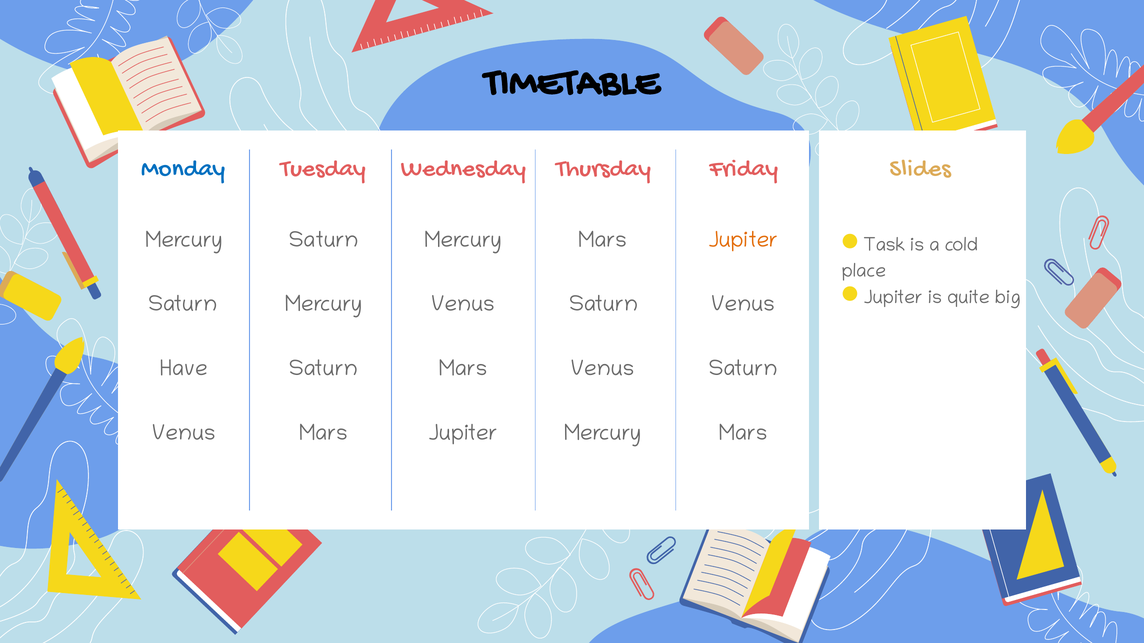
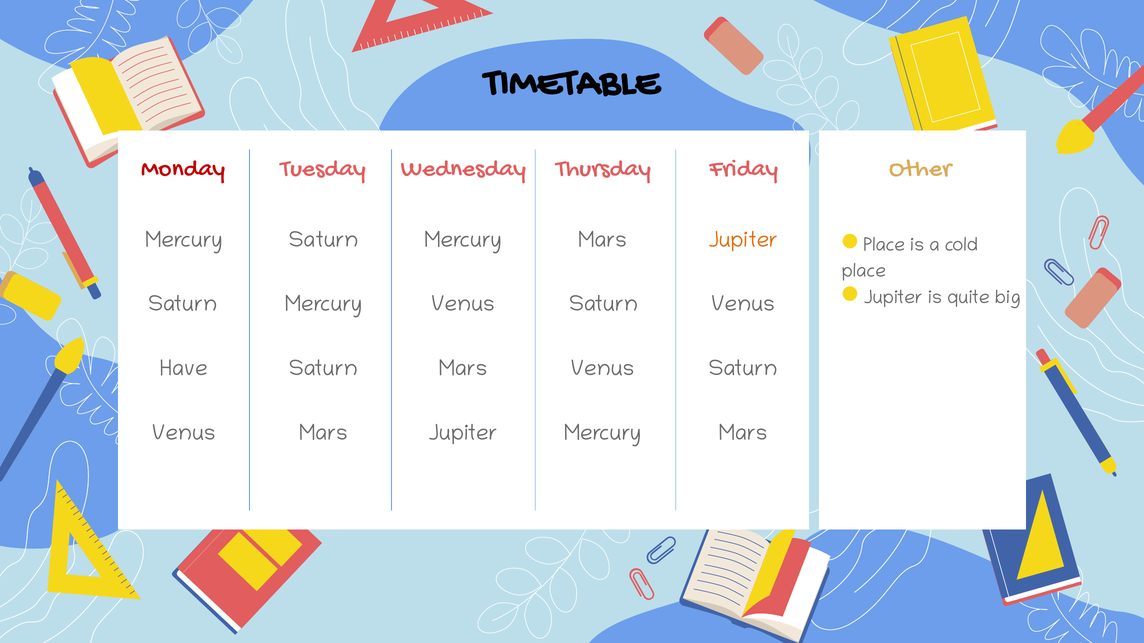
Monday colour: blue -> red
Slides: Slides -> Other
Task at (884, 244): Task -> Place
